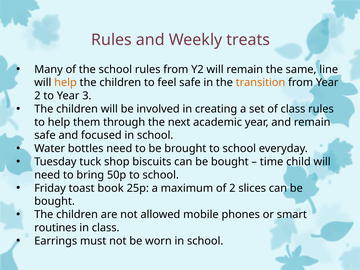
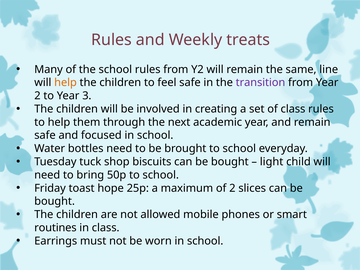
transition colour: orange -> purple
time: time -> light
book: book -> hope
